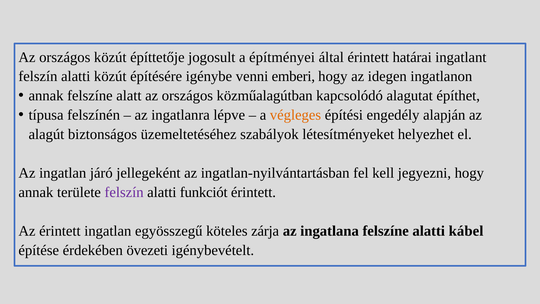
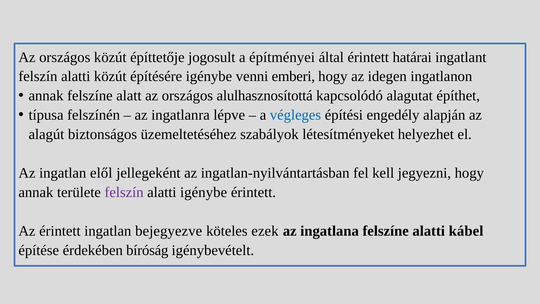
közműalagútban: közműalagútban -> alulhasznosítottá
végleges colour: orange -> blue
járó: járó -> elől
alatti funkciót: funkciót -> igénybe
egyösszegű: egyösszegű -> bejegyezve
zárja: zárja -> ezek
övezeti: övezeti -> bíróság
